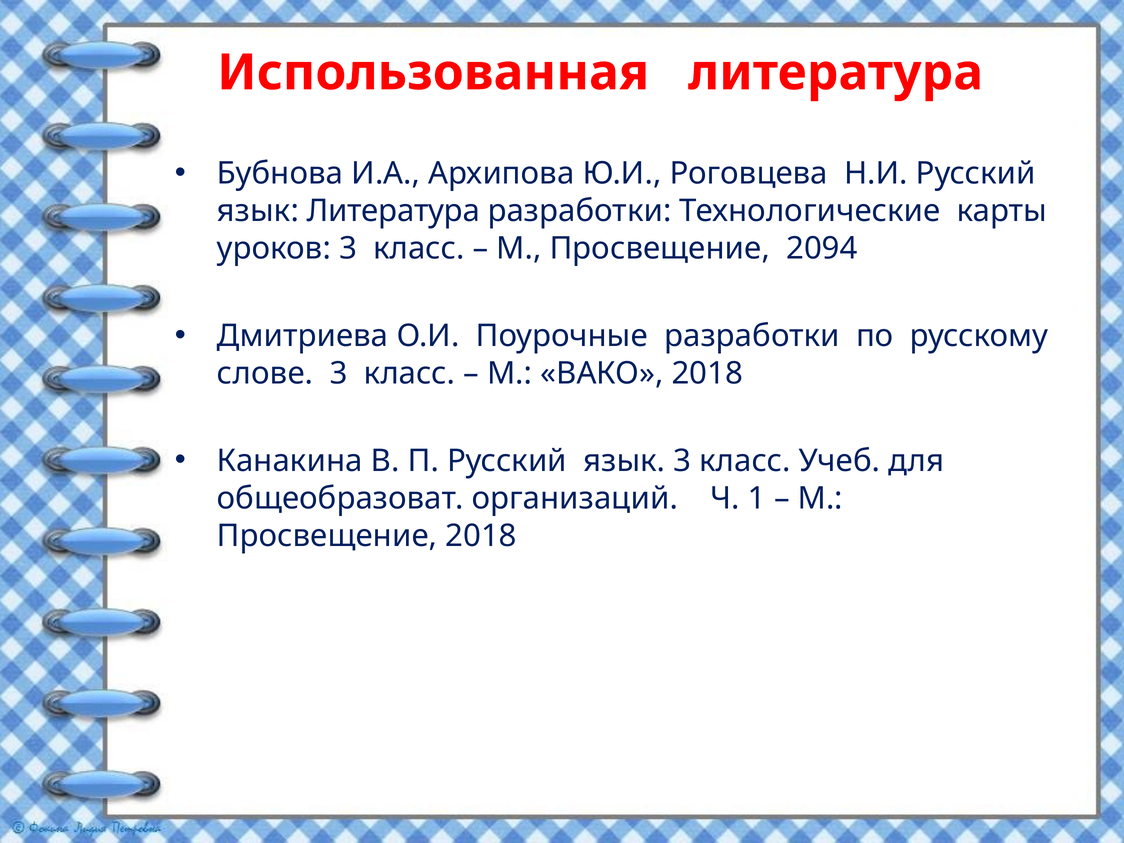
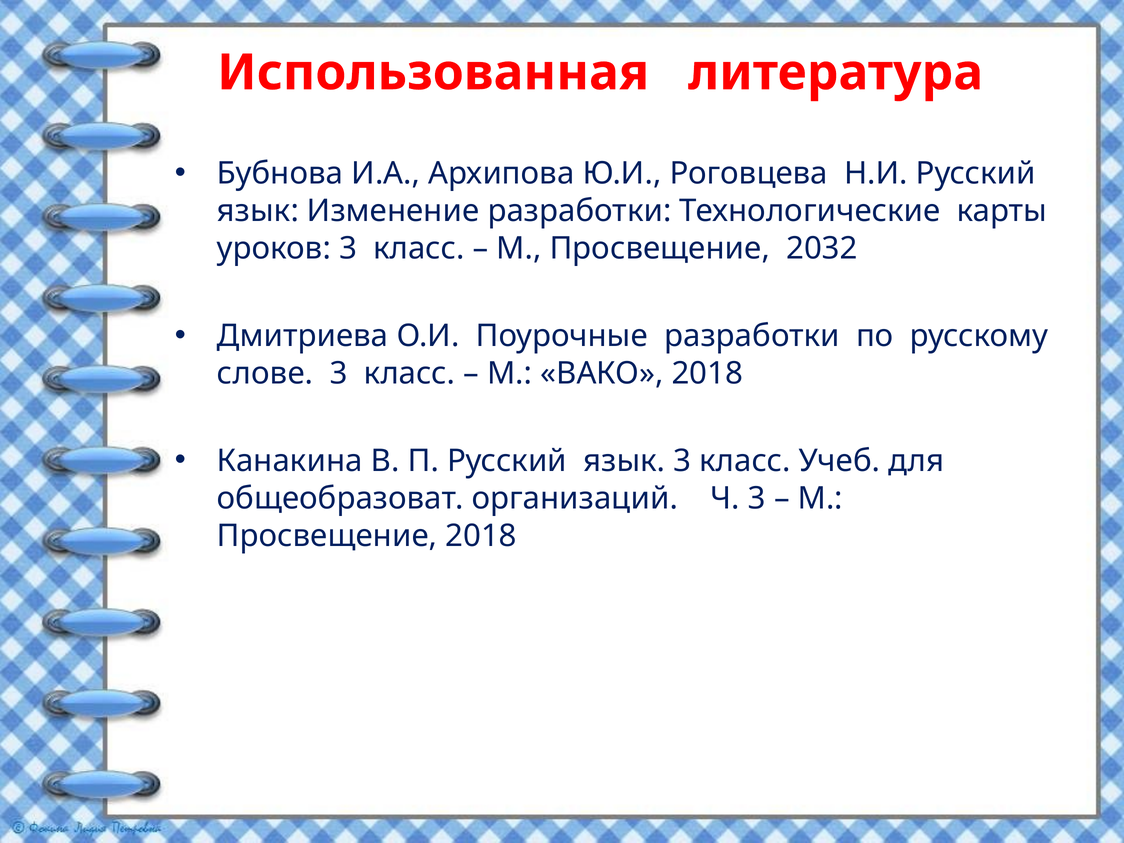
язык Литература: Литература -> Изменение
2094: 2094 -> 2032
Ч 1: 1 -> 3
